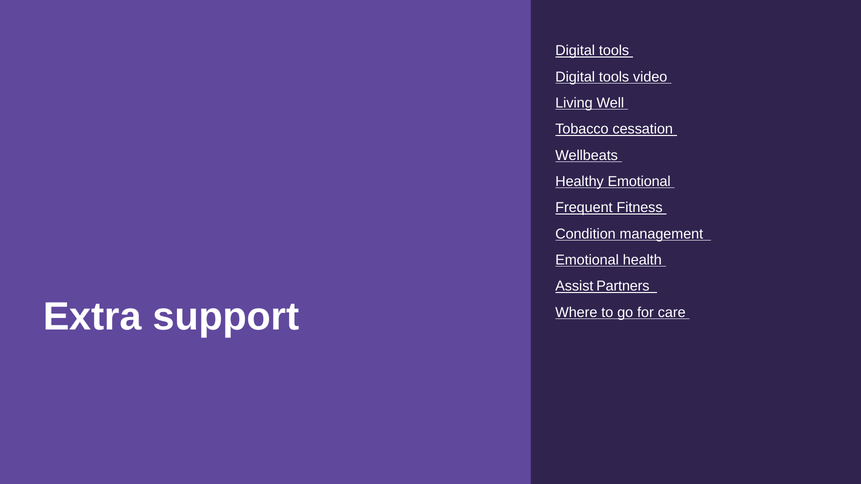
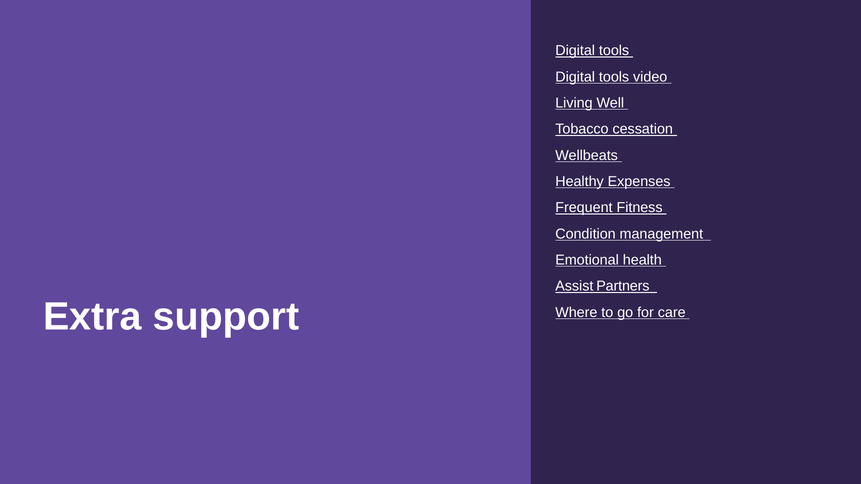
Healthy Emotional: Emotional -> Expenses
